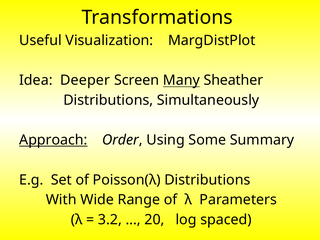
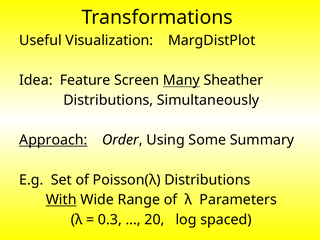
Deeper: Deeper -> Feature
With underline: none -> present
3.2: 3.2 -> 0.3
